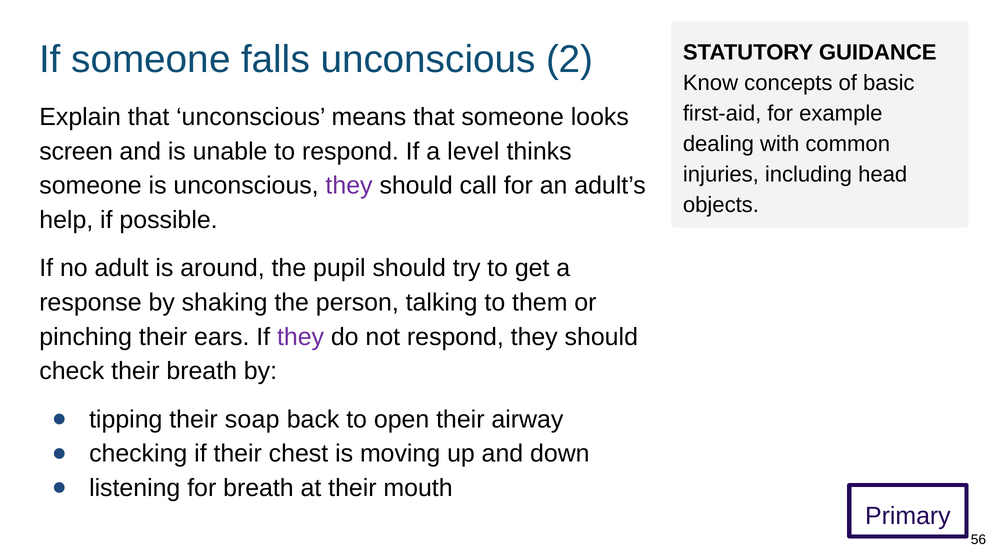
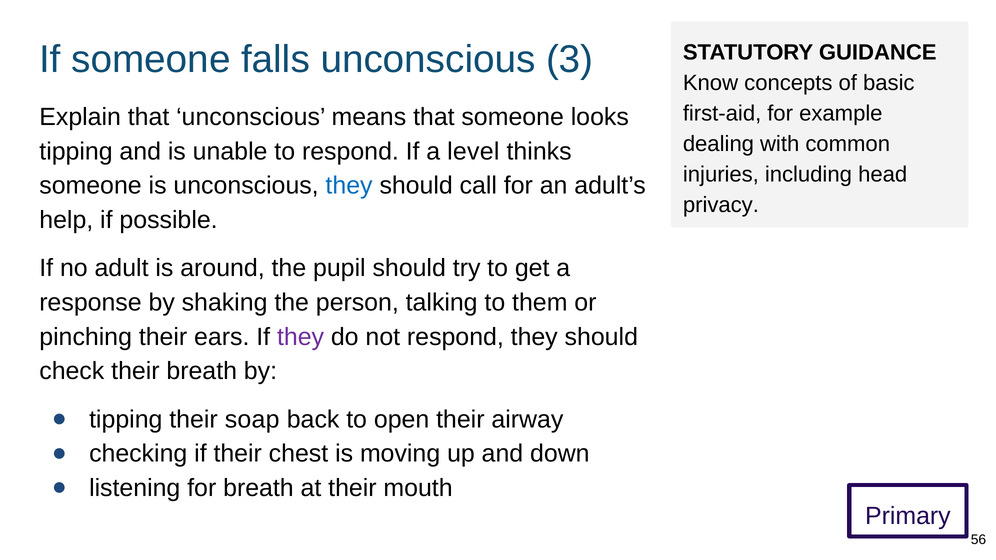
2: 2 -> 3
screen at (76, 151): screen -> tipping
they at (349, 186) colour: purple -> blue
objects: objects -> privacy
